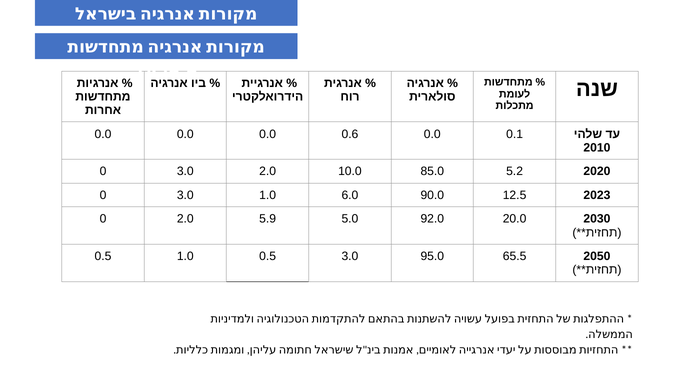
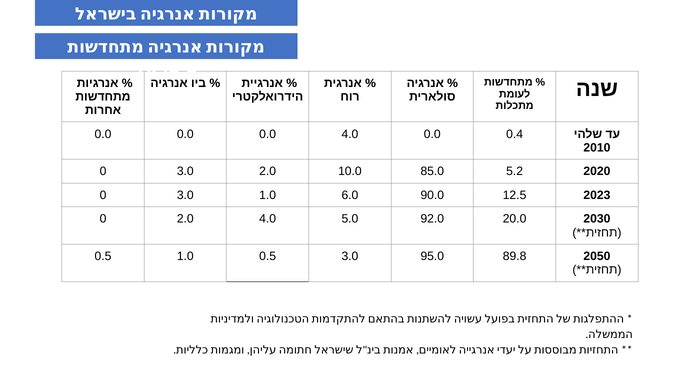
0.0 0.6: 0.6 -> 4.0
0.1: 0.1 -> 0.4
2.0 5.9: 5.9 -> 4.0
65.5: 65.5 -> 89.8
